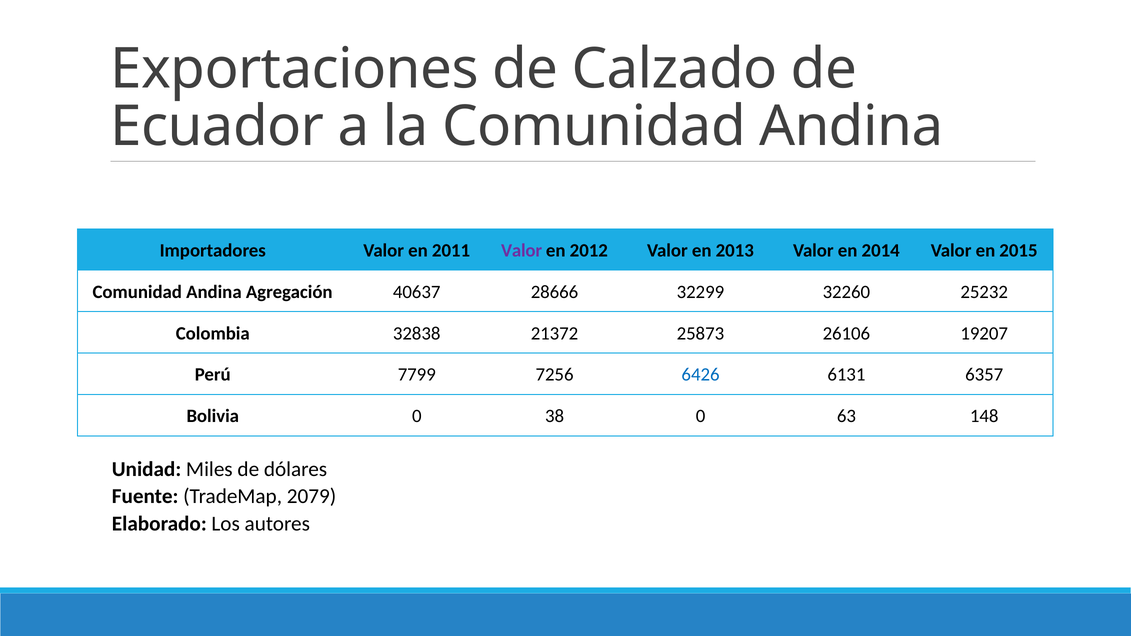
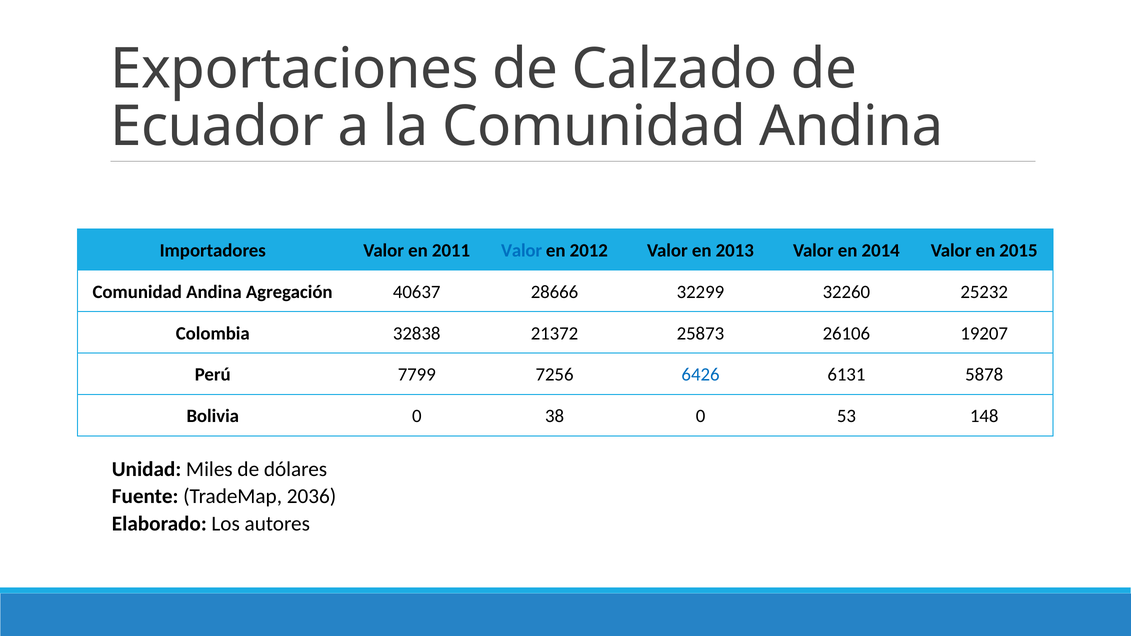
Valor at (522, 251) colour: purple -> blue
6357: 6357 -> 5878
63: 63 -> 53
2079: 2079 -> 2036
